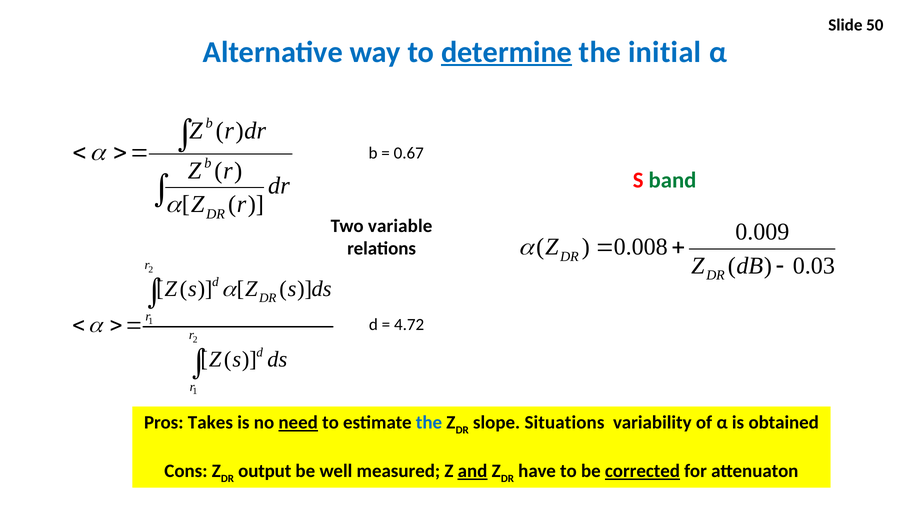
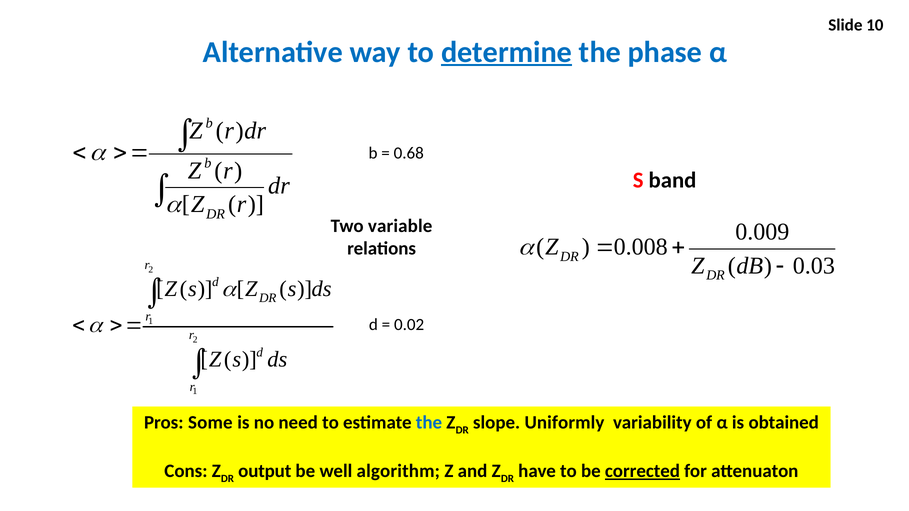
50: 50 -> 10
initial: initial -> phase
0.67: 0.67 -> 0.68
band colour: green -> black
4.72: 4.72 -> 0.02
Takes: Takes -> Some
need underline: present -> none
Situations: Situations -> Uniformly
measured: measured -> algorithm
and underline: present -> none
